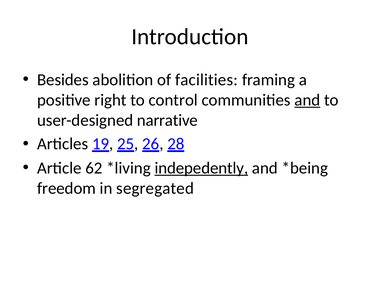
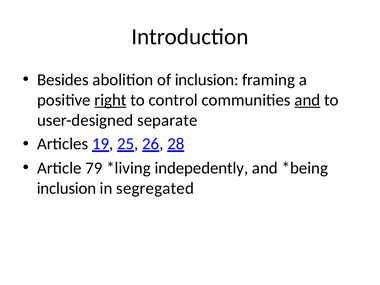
of facilities: facilities -> inclusion
right underline: none -> present
narrative: narrative -> separate
62: 62 -> 79
indepedently underline: present -> none
freedom at (66, 188): freedom -> inclusion
